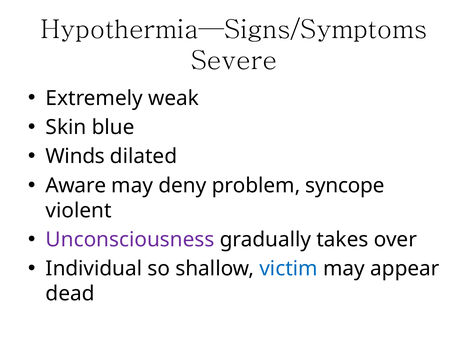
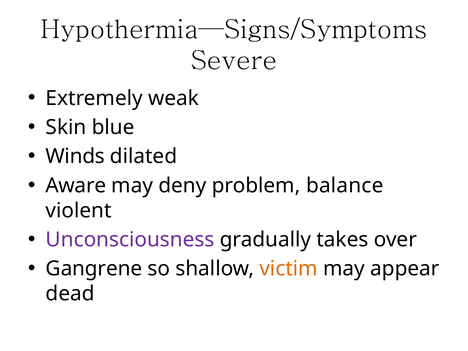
syncope: syncope -> balance
Individual: Individual -> Gangrene
victim colour: blue -> orange
